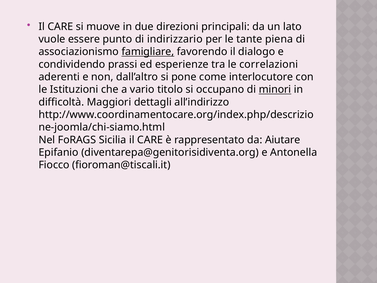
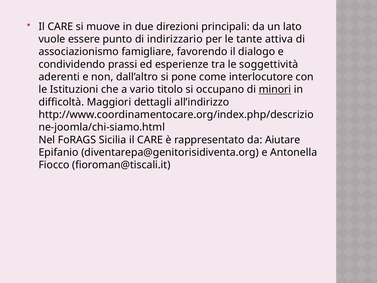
piena: piena -> attiva
famigliare underline: present -> none
correlazioni: correlazioni -> soggettività
